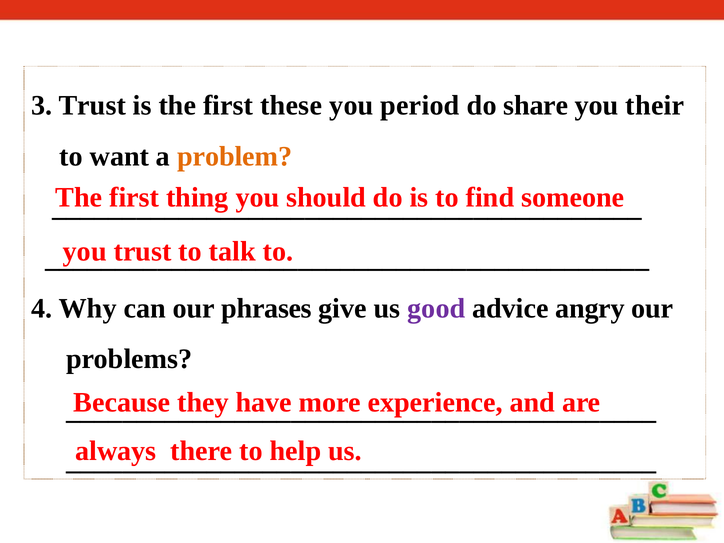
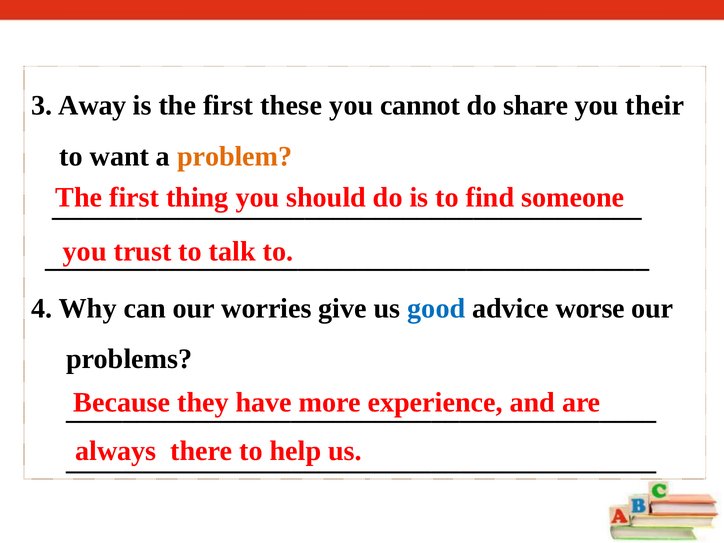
3 Trust: Trust -> Away
period: period -> cannot
phrases: phrases -> worries
good colour: purple -> blue
angry: angry -> worse
